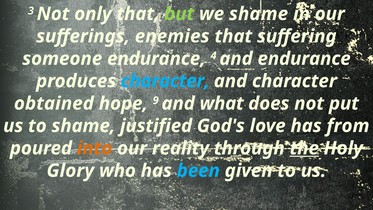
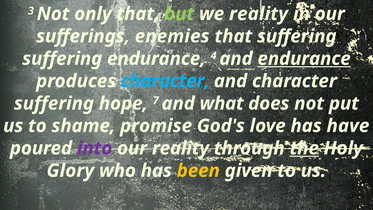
we shame: shame -> reality
someone at (62, 59): someone -> suffering
endurance at (304, 59) underline: none -> present
obtained at (54, 103): obtained -> suffering
9: 9 -> 7
justified: justified -> promise
from: from -> have
into colour: orange -> purple
been colour: light blue -> yellow
